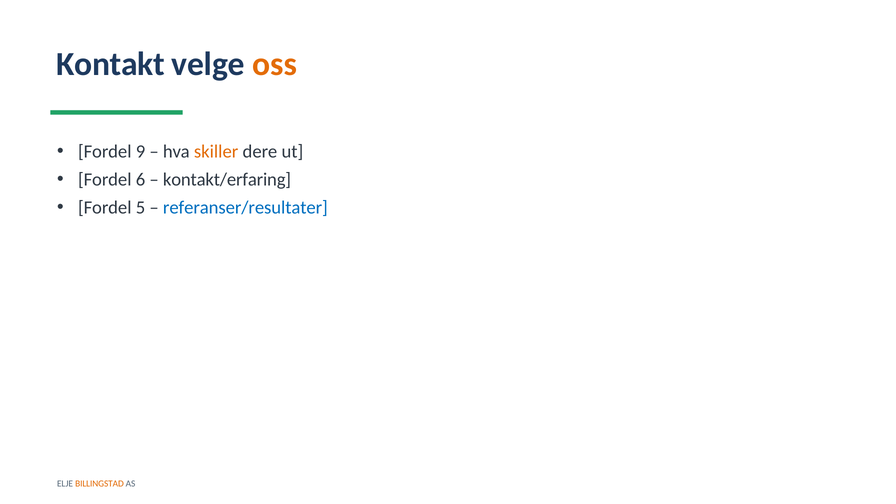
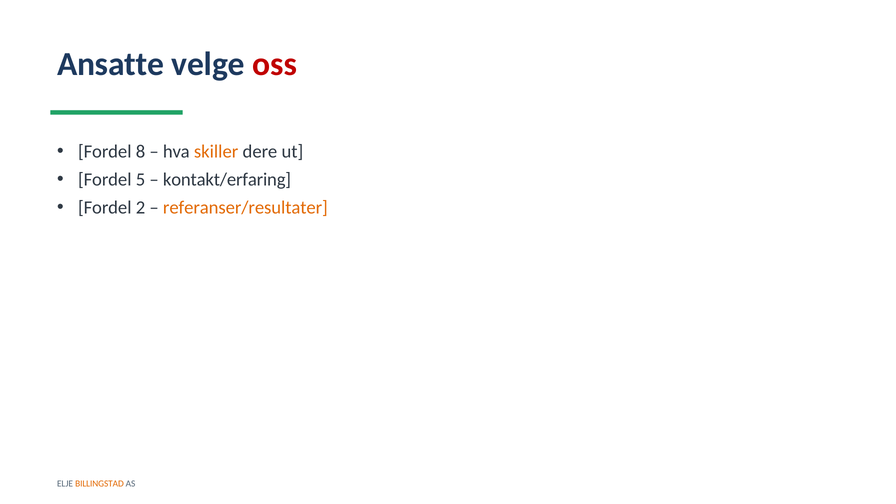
Kontakt: Kontakt -> Ansatte
oss colour: orange -> red
9: 9 -> 8
6: 6 -> 5
5: 5 -> 2
referanser/resultater colour: blue -> orange
